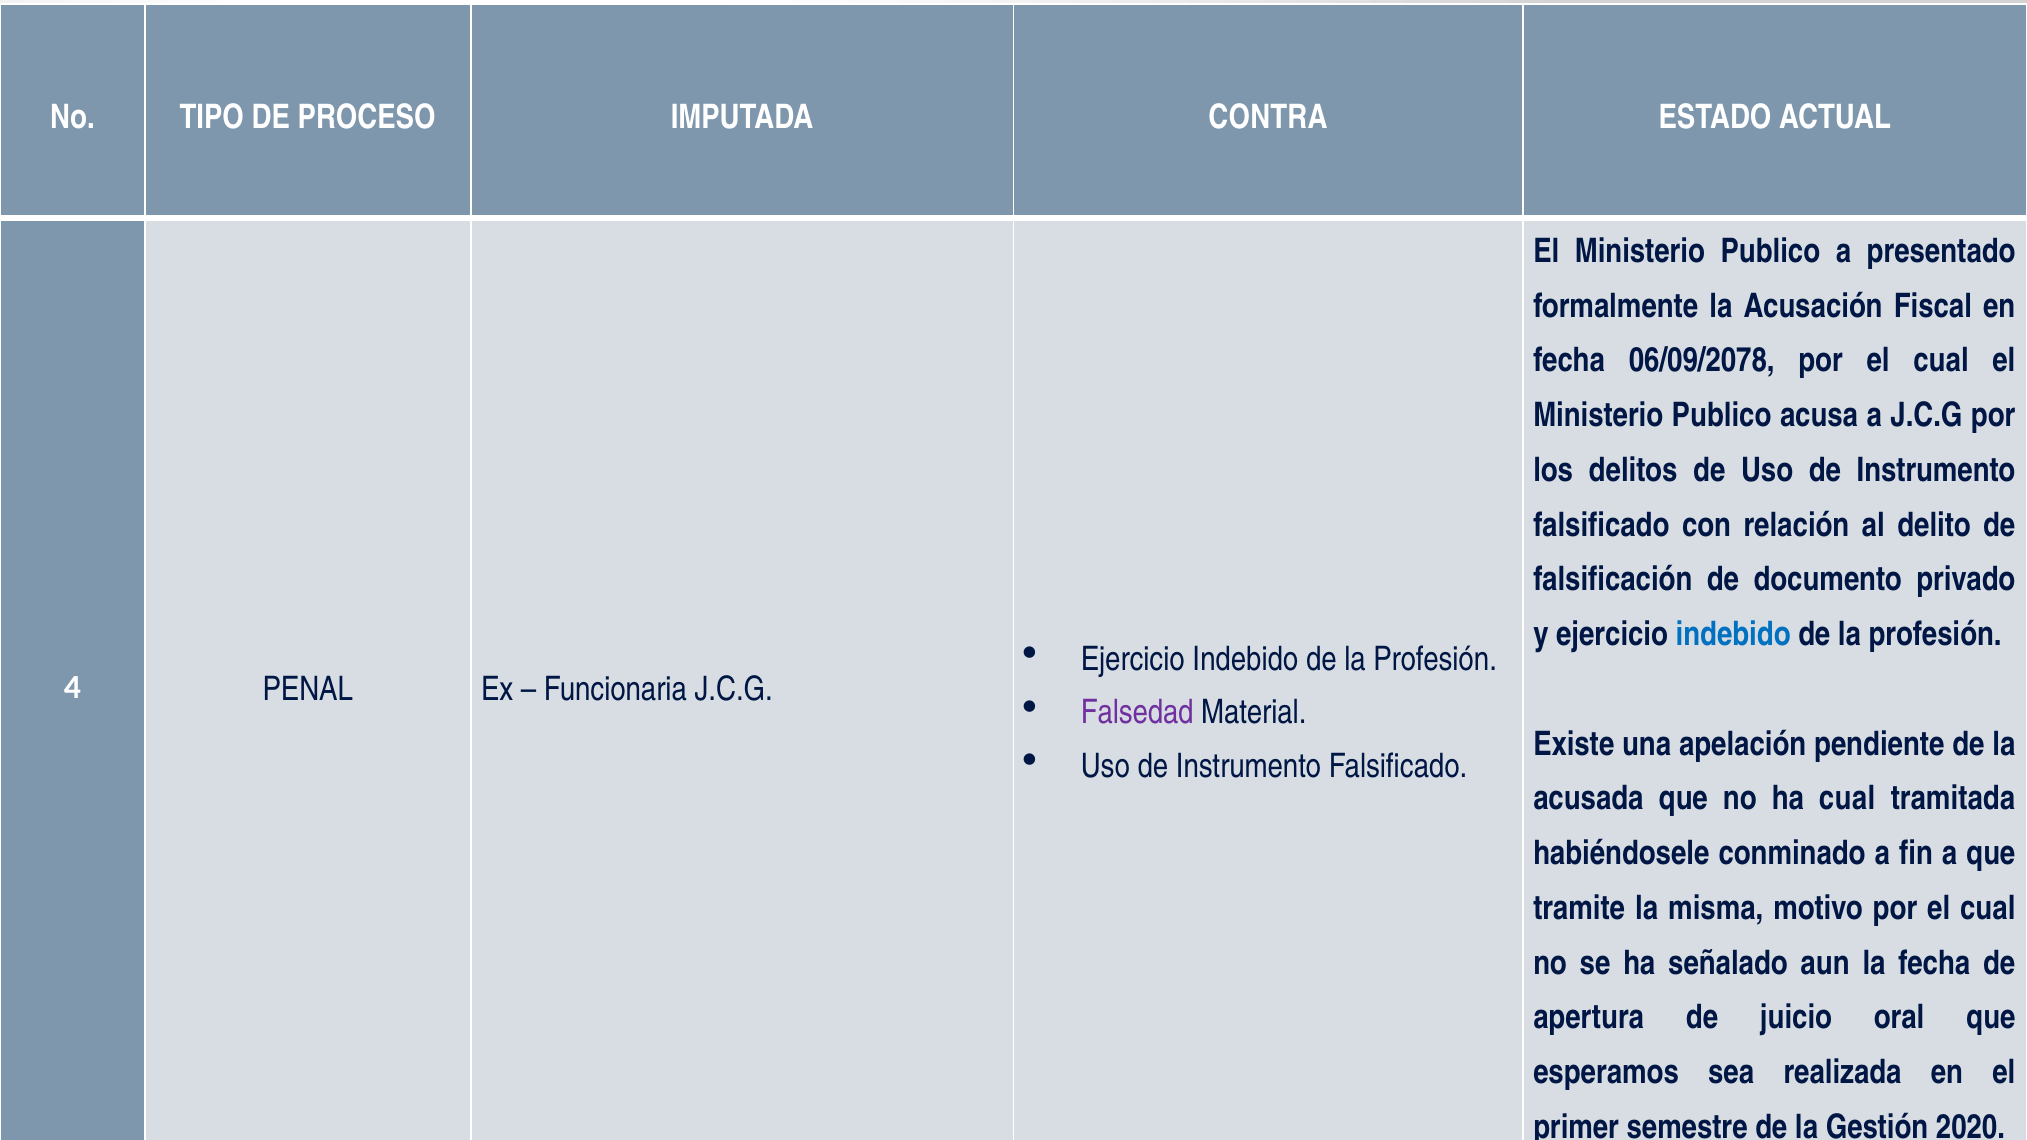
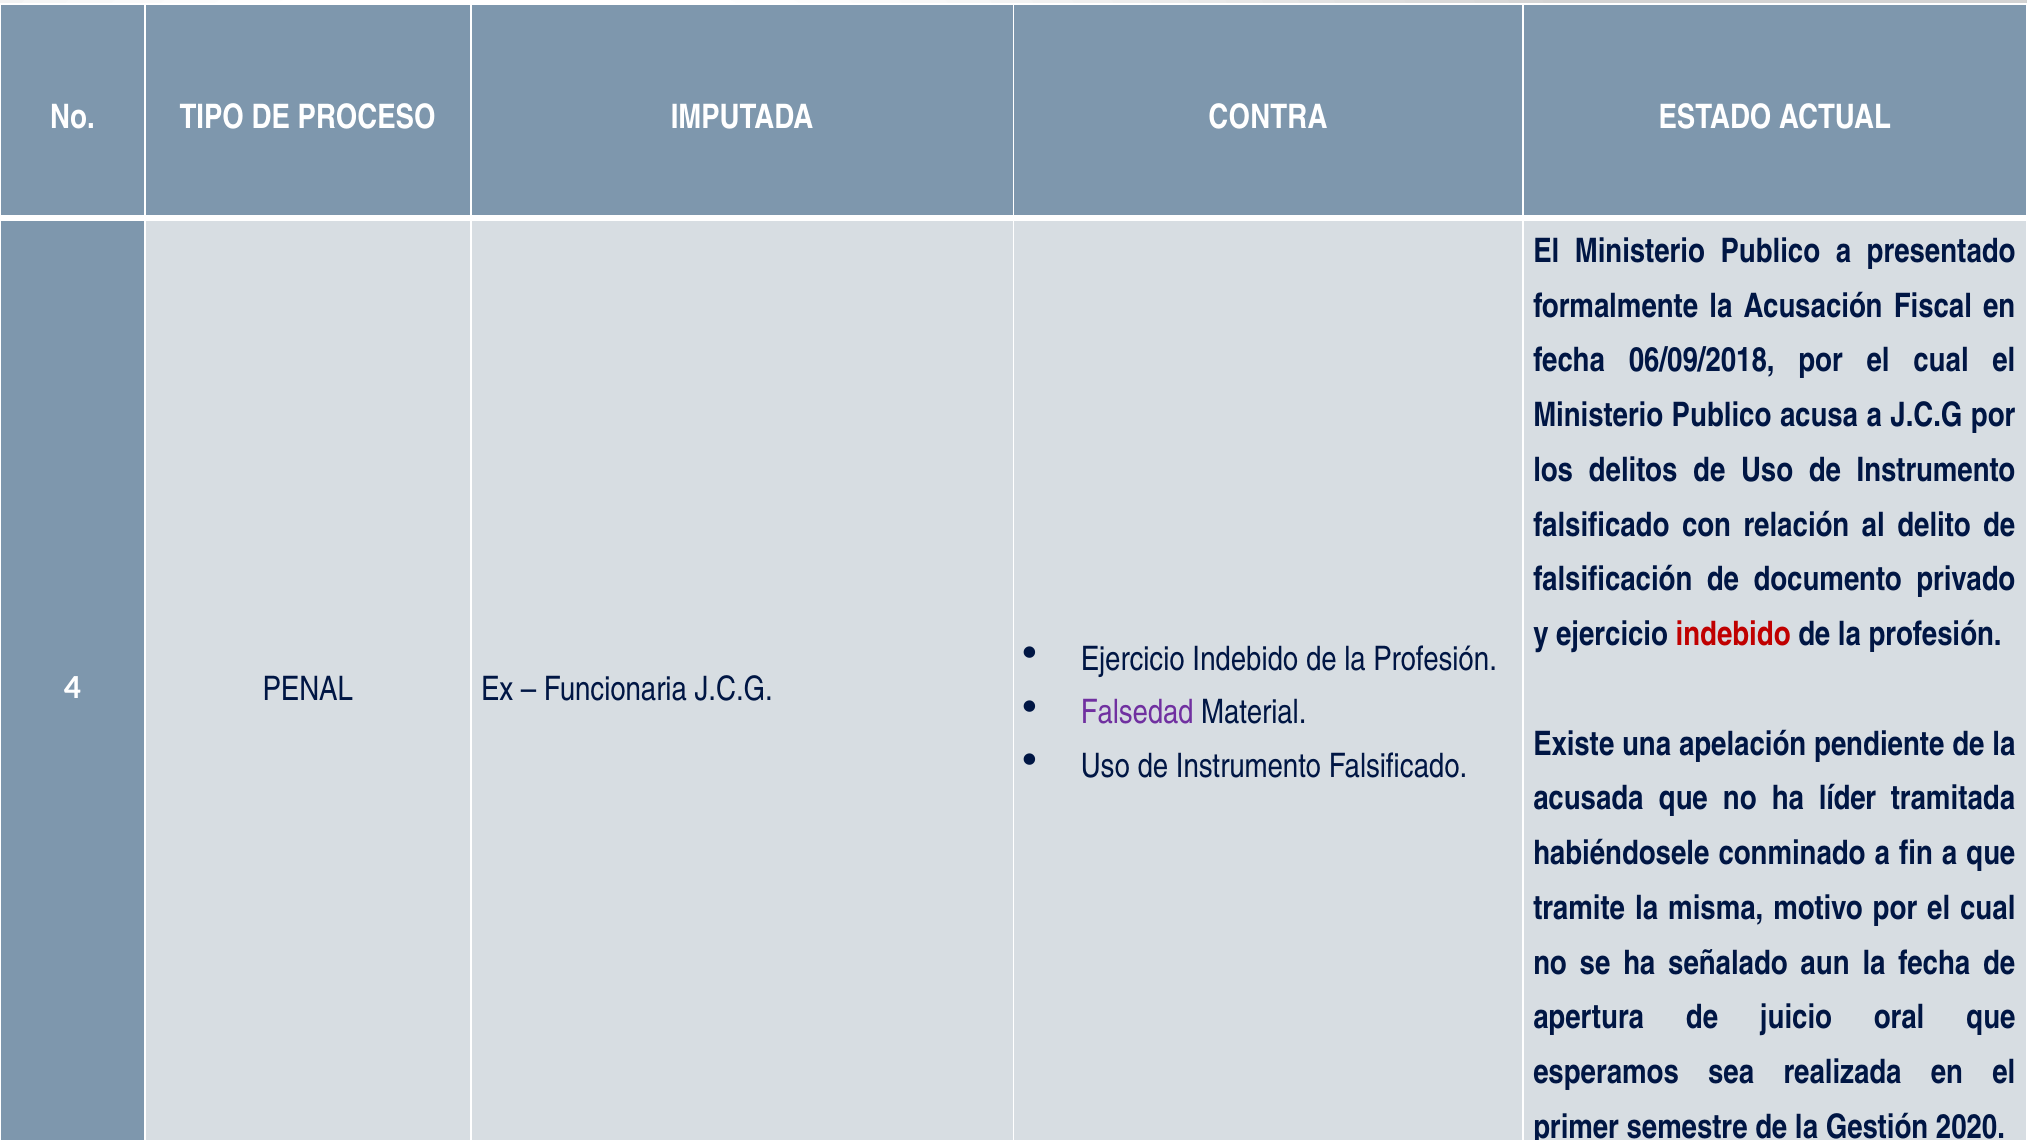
06/09/2078: 06/09/2078 -> 06/09/2018
indebido at (1733, 635) colour: blue -> red
ha cual: cual -> líder
